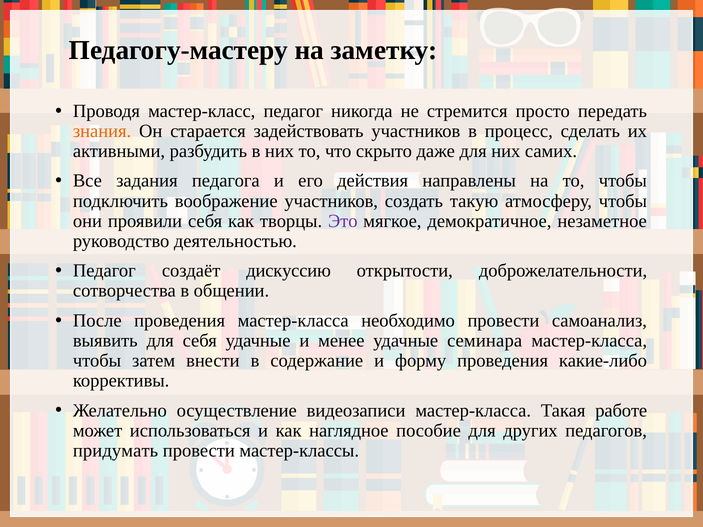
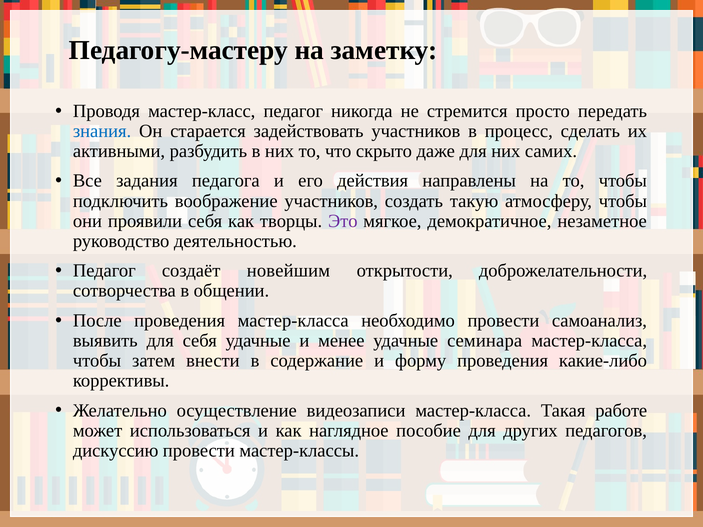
знания colour: orange -> blue
дискуссию: дискуссию -> новейшим
придумать: придумать -> дискуссию
